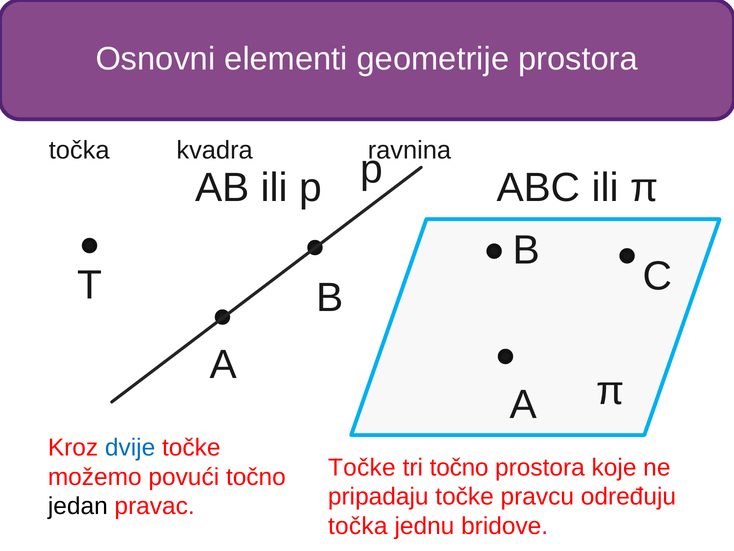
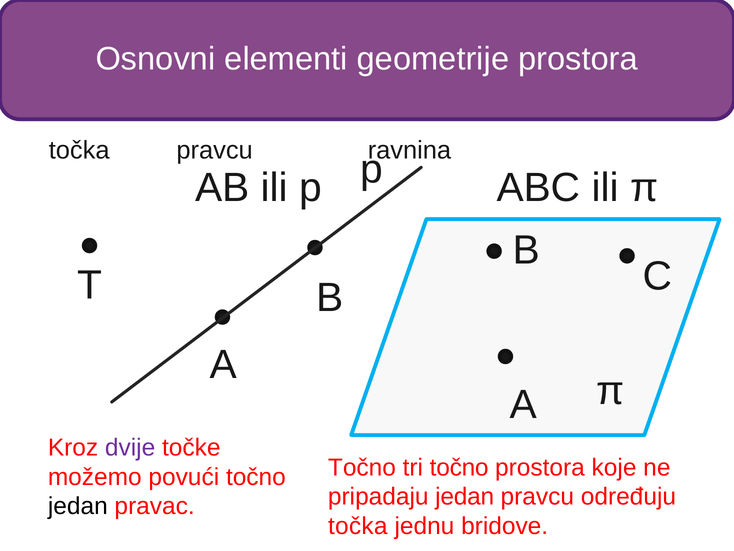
točka kvadra: kvadra -> pravcu
dvije colour: blue -> purple
Točke at (362, 467): Točke -> Točno
pripadaju točke: točke -> jedan
